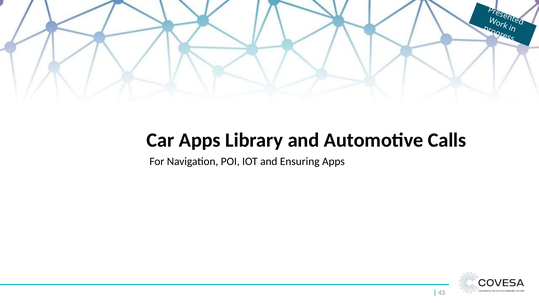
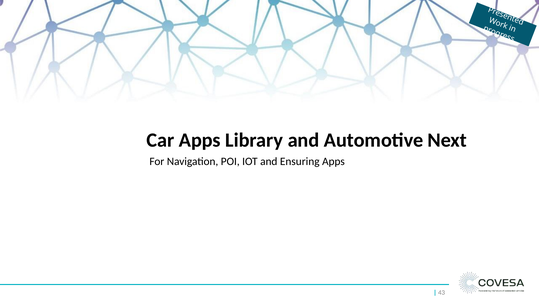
Calls: Calls -> Next
